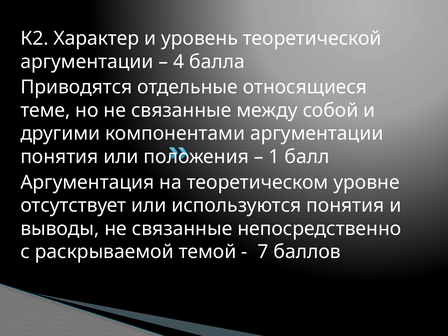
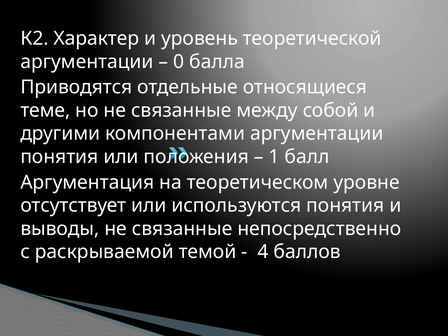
4: 4 -> 0
7: 7 -> 4
